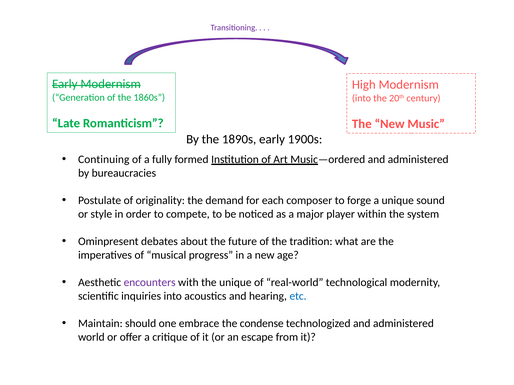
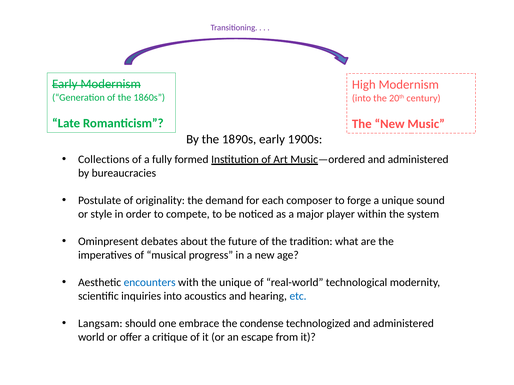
Continuing: Continuing -> Collections
encounters colour: purple -> blue
Maintain: Maintain -> Langsam
